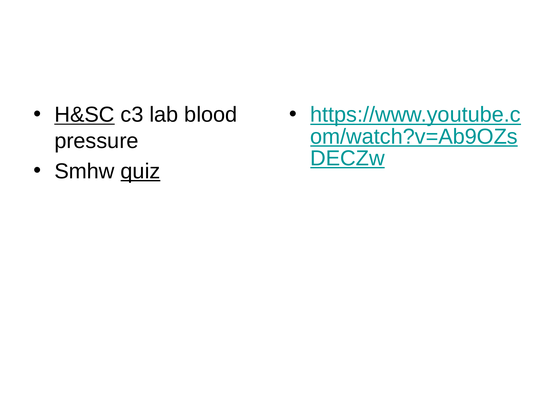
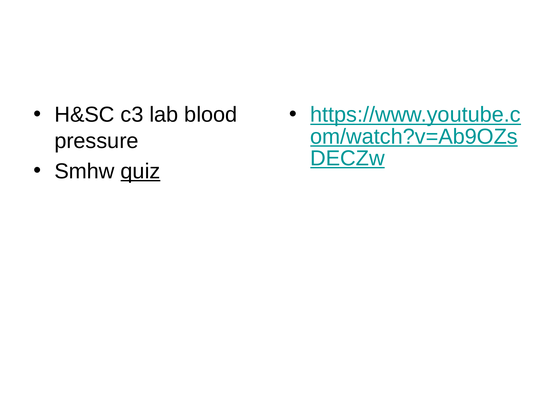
H&SC underline: present -> none
